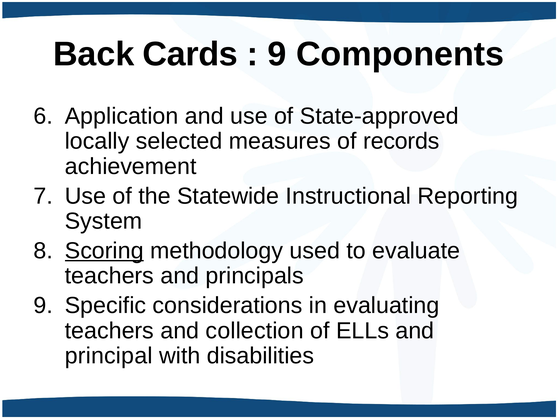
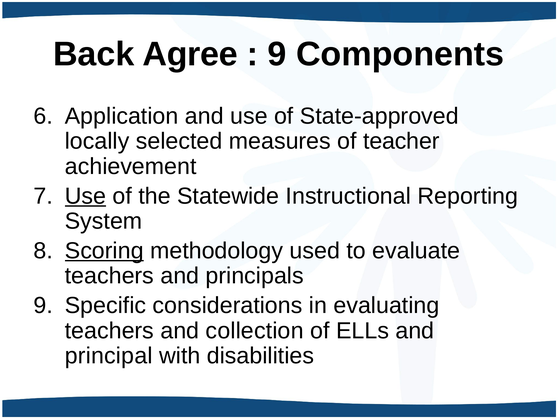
Cards: Cards -> Agree
records: records -> teacher
Use at (86, 196) underline: none -> present
